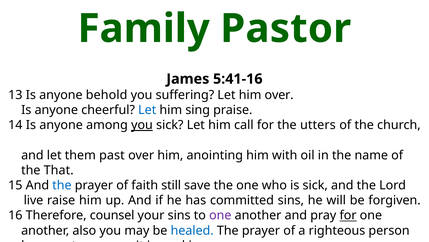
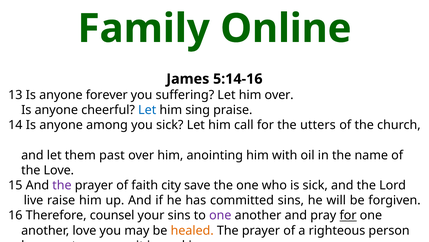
Pastor: Pastor -> Online
5:41-16: 5:41-16 -> 5:14-16
behold: behold -> forever
you at (142, 125) underline: present -> none
the That: That -> Love
the at (62, 185) colour: blue -> purple
still: still -> city
another also: also -> love
healed colour: blue -> orange
